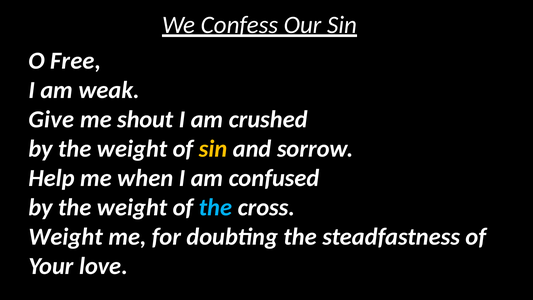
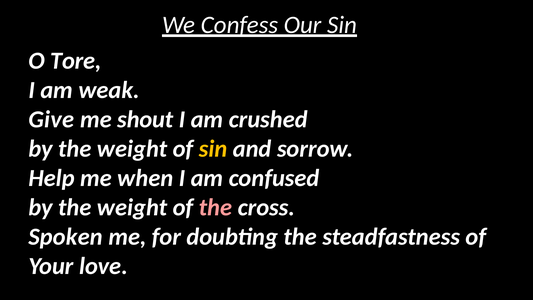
Free: Free -> Tore
the at (215, 207) colour: light blue -> pink
Weight at (66, 237): Weight -> Spoken
